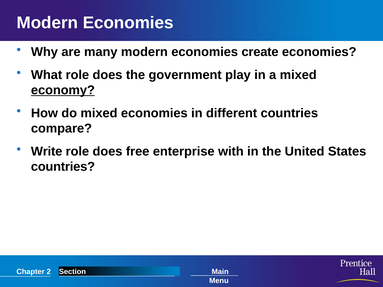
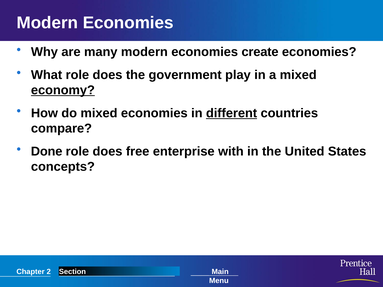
different underline: none -> present
Write: Write -> Done
countries at (63, 167): countries -> concepts
